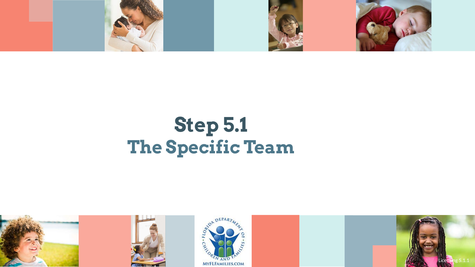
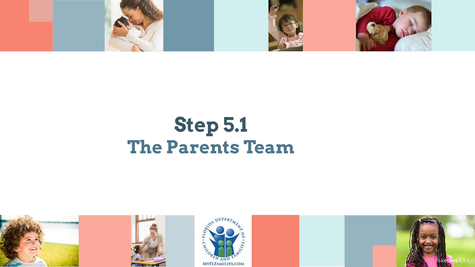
Specific: Specific -> Parents
